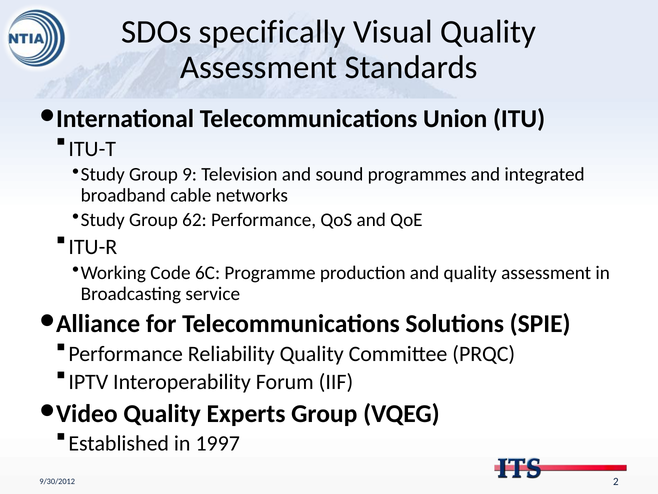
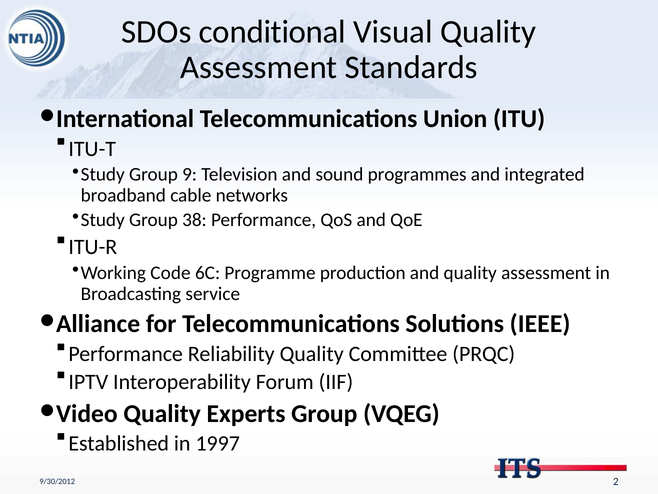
specifically: specifically -> conditional
62: 62 -> 38
SPIE: SPIE -> IEEE
